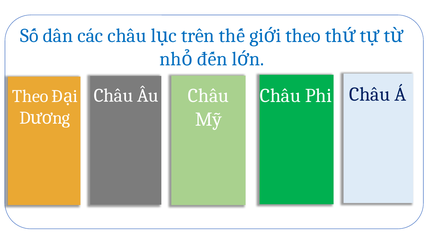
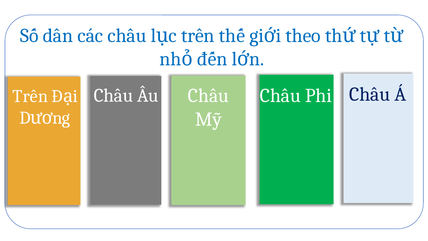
Theo at (30, 96): Theo -> Trên
